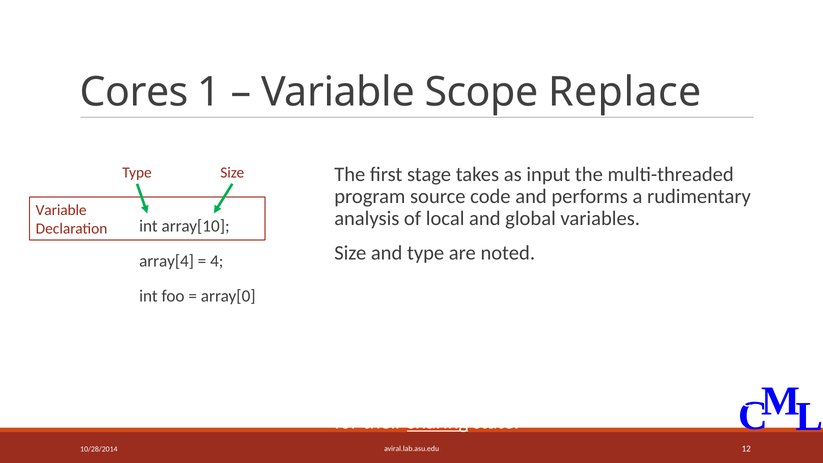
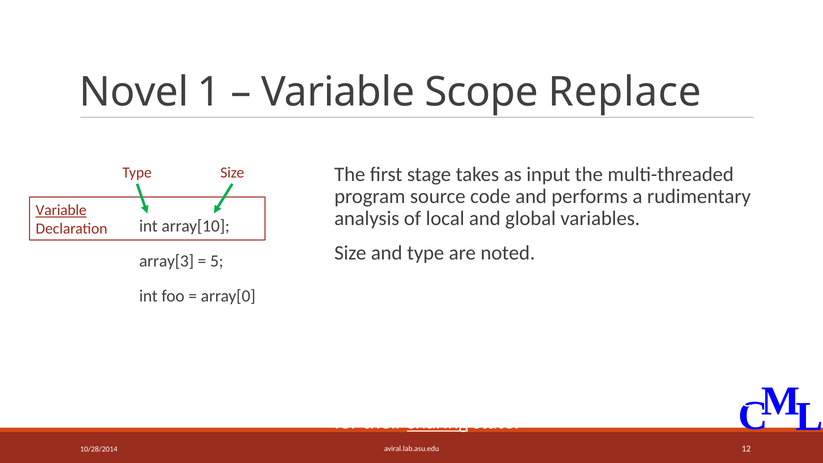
Cores: Cores -> Novel
Variable at (61, 210) underline: none -> present
array[4: array[4 -> array[3
4: 4 -> 5
